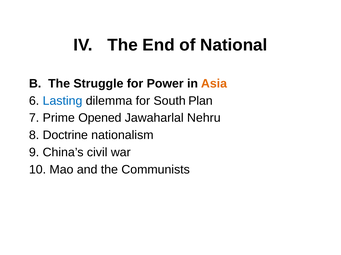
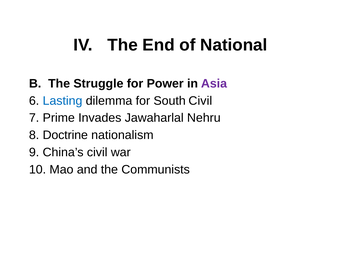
Asia colour: orange -> purple
South Plan: Plan -> Civil
Opened: Opened -> Invades
